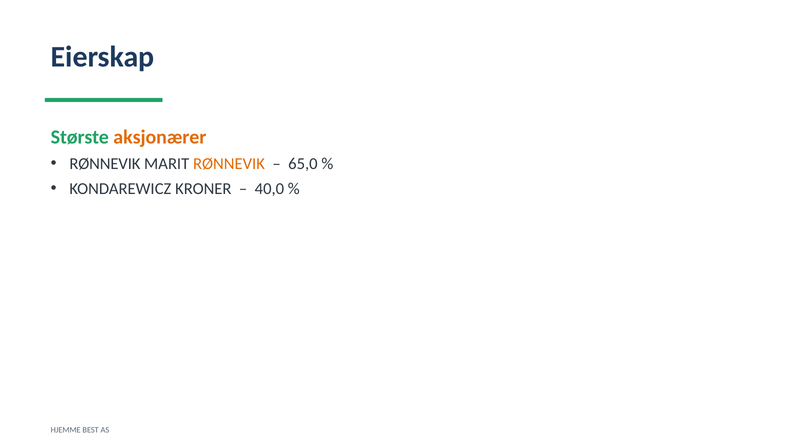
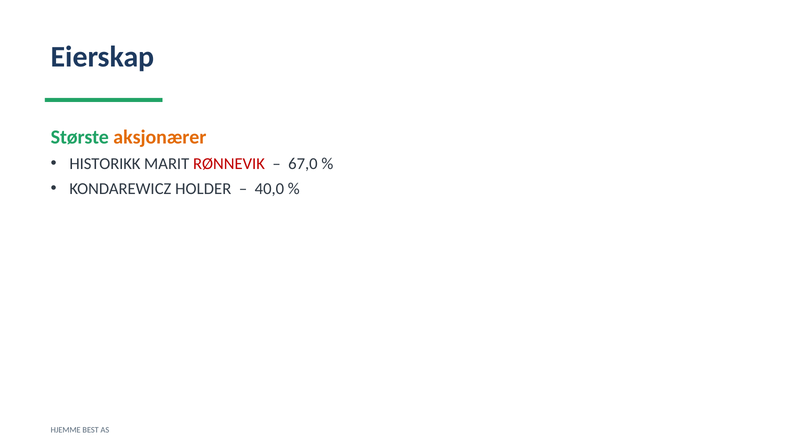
RØNNEVIK at (105, 164): RØNNEVIK -> HISTORIKK
RØNNEVIK at (229, 164) colour: orange -> red
65,0: 65,0 -> 67,0
KRONER: KRONER -> HOLDER
